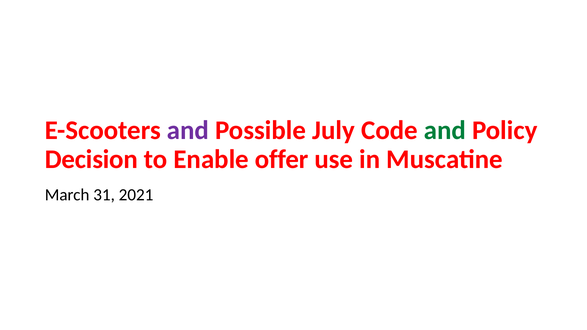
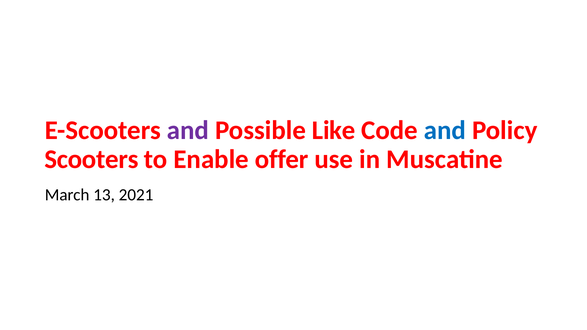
July: July -> Like
and at (445, 130) colour: green -> blue
Decision: Decision -> Scooters
31: 31 -> 13
